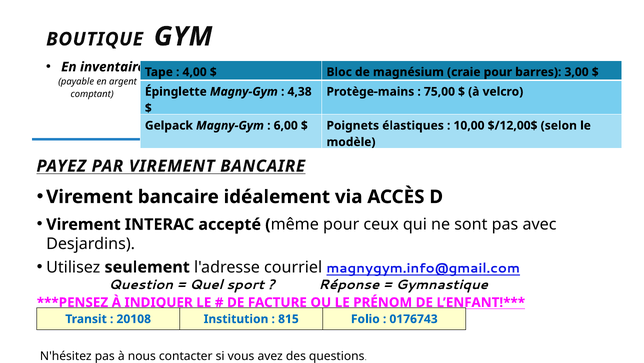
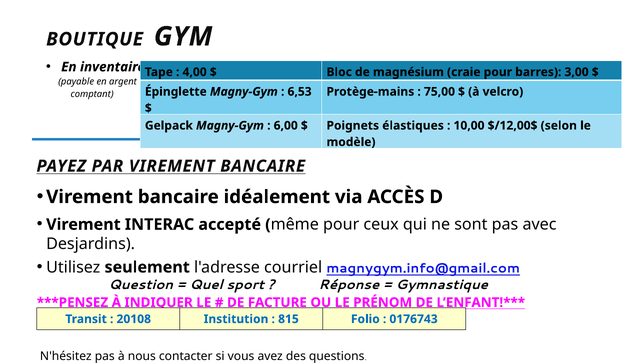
4,38: 4,38 -> 6,53
